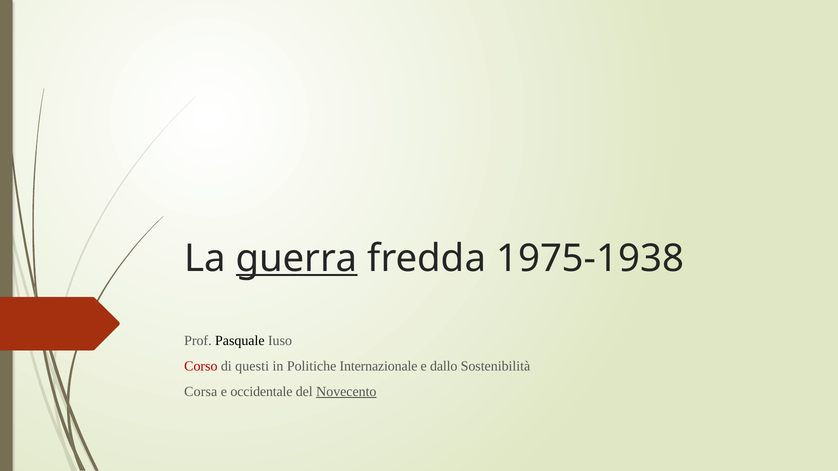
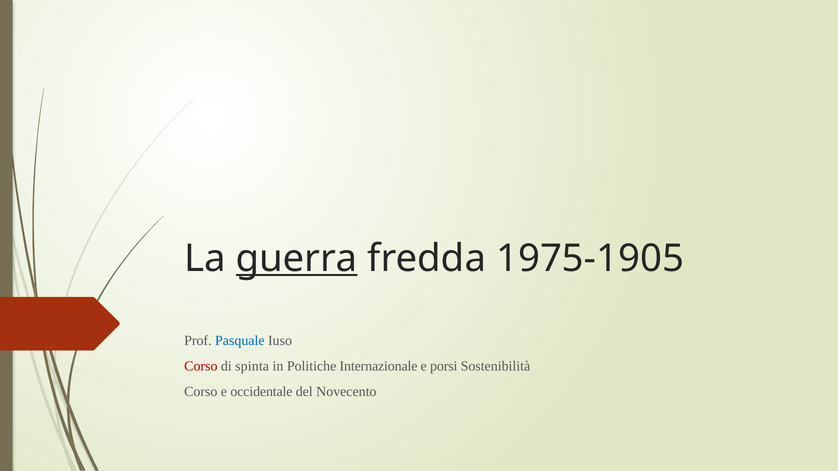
1975-1938: 1975-1938 -> 1975-1905
Pasquale colour: black -> blue
questi: questi -> spinta
dallo: dallo -> porsi
Corsa at (201, 392): Corsa -> Corso
Novecento underline: present -> none
